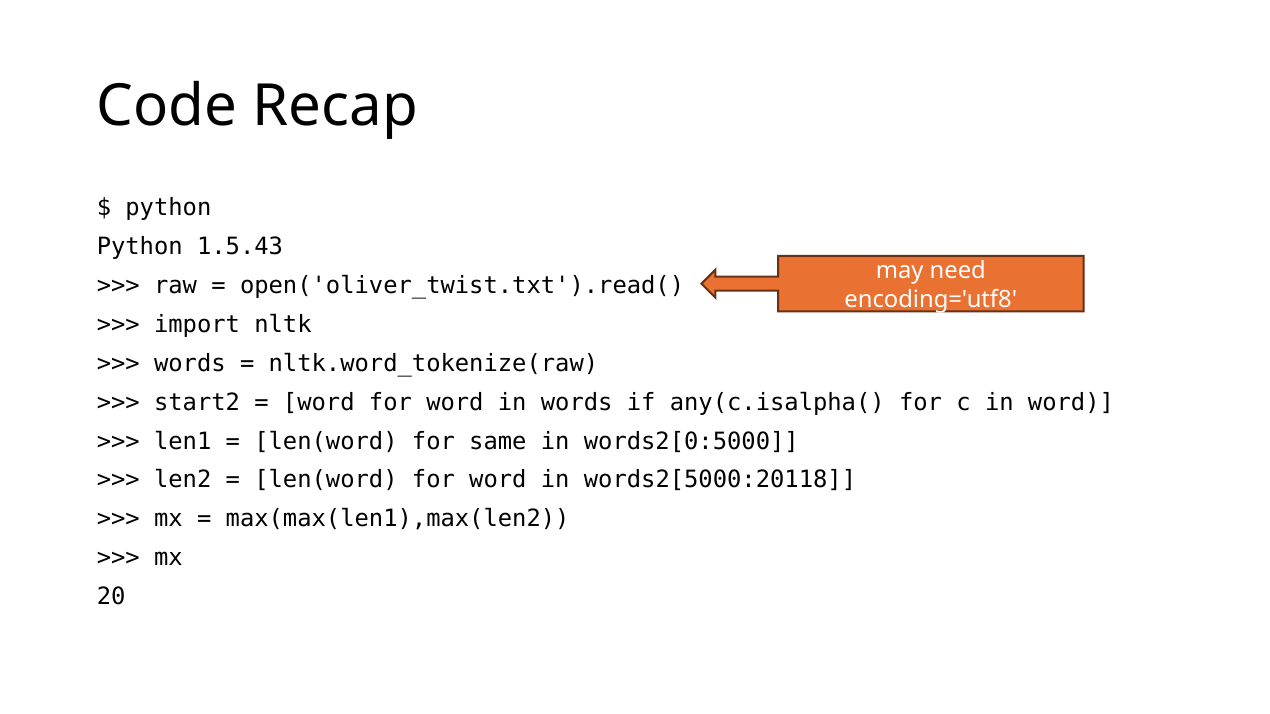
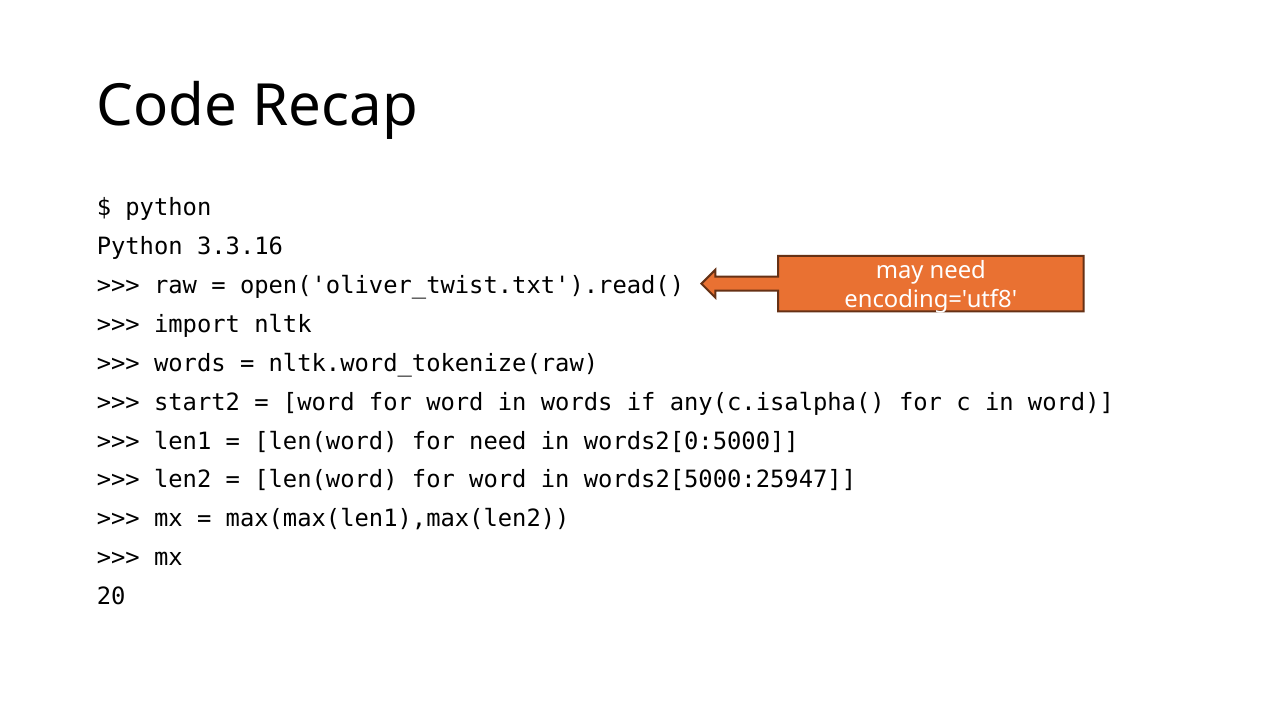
1.5.43: 1.5.43 -> 3.3.16
for same: same -> need
words2[5000:20118: words2[5000:20118 -> words2[5000:25947
